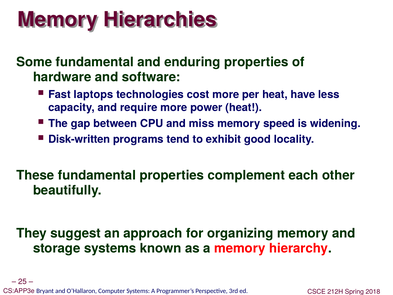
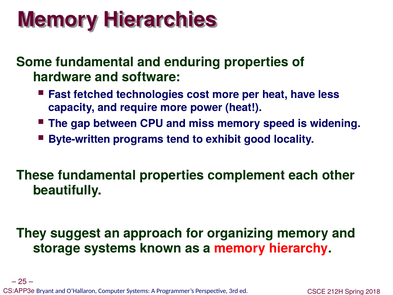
laptops: laptops -> fetched
Disk-written: Disk-written -> Byte-written
